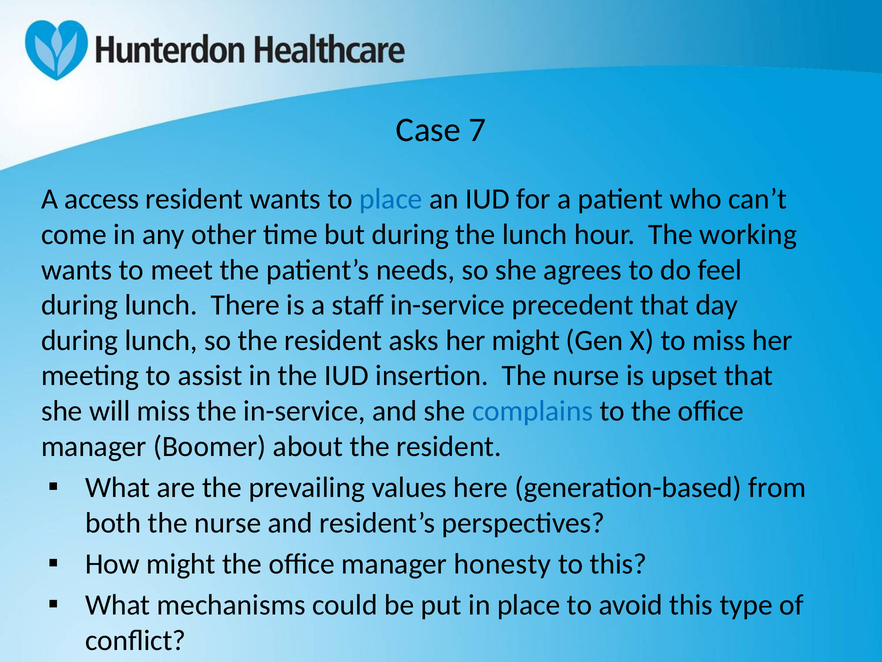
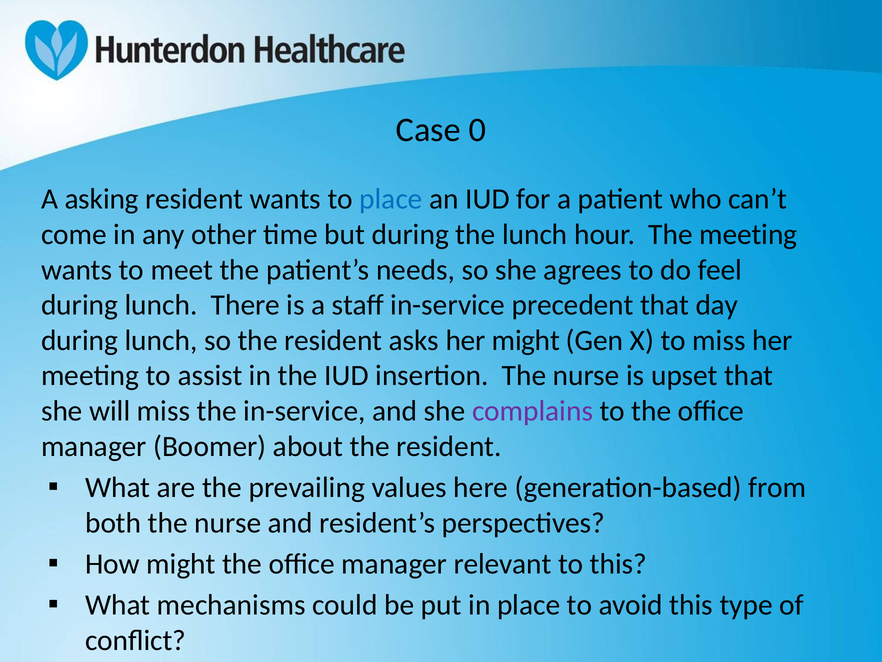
7: 7 -> 0
access: access -> asking
The working: working -> meeting
complains colour: blue -> purple
honesty: honesty -> relevant
